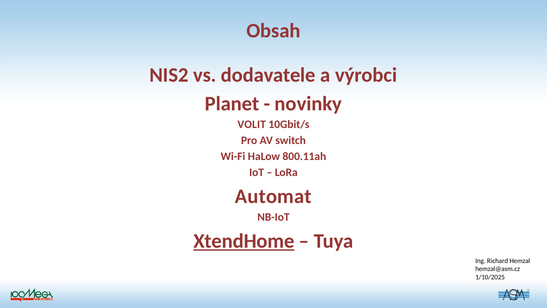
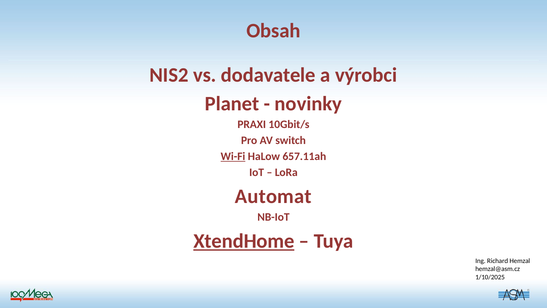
VOLIT: VOLIT -> PRAXI
Wi-Fi underline: none -> present
800.11ah: 800.11ah -> 657.11ah
